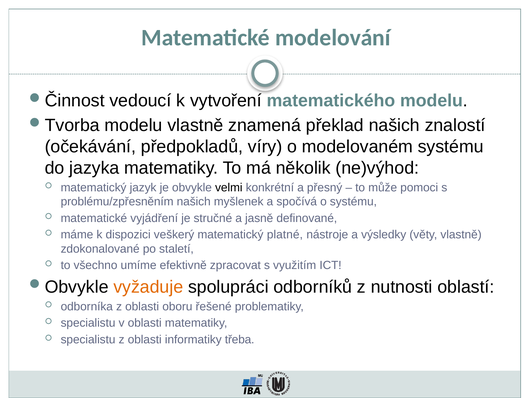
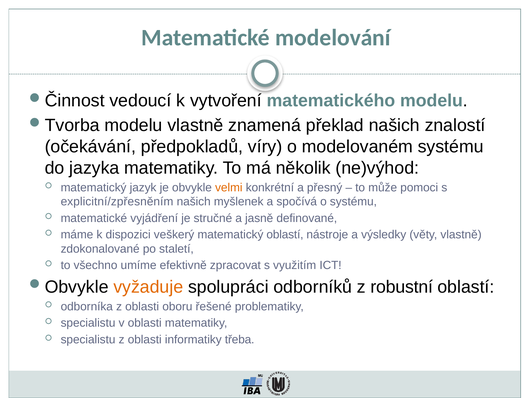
velmi colour: black -> orange
problému/zpřesněním: problému/zpřesněním -> explicitní/zpřesněním
matematický platné: platné -> oblastí
nutnosti: nutnosti -> robustní
